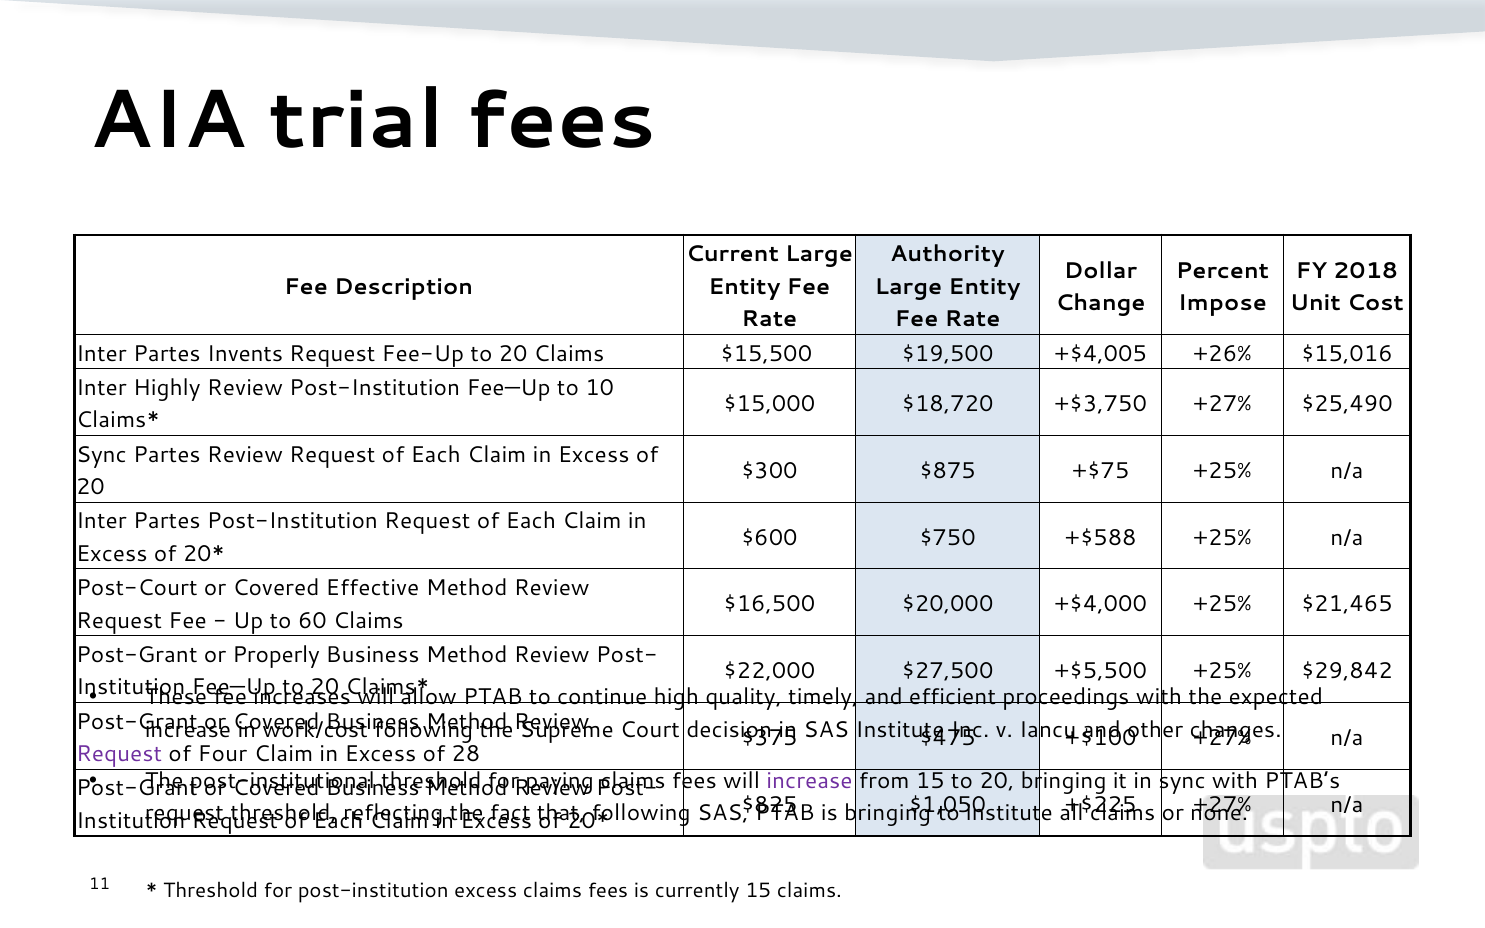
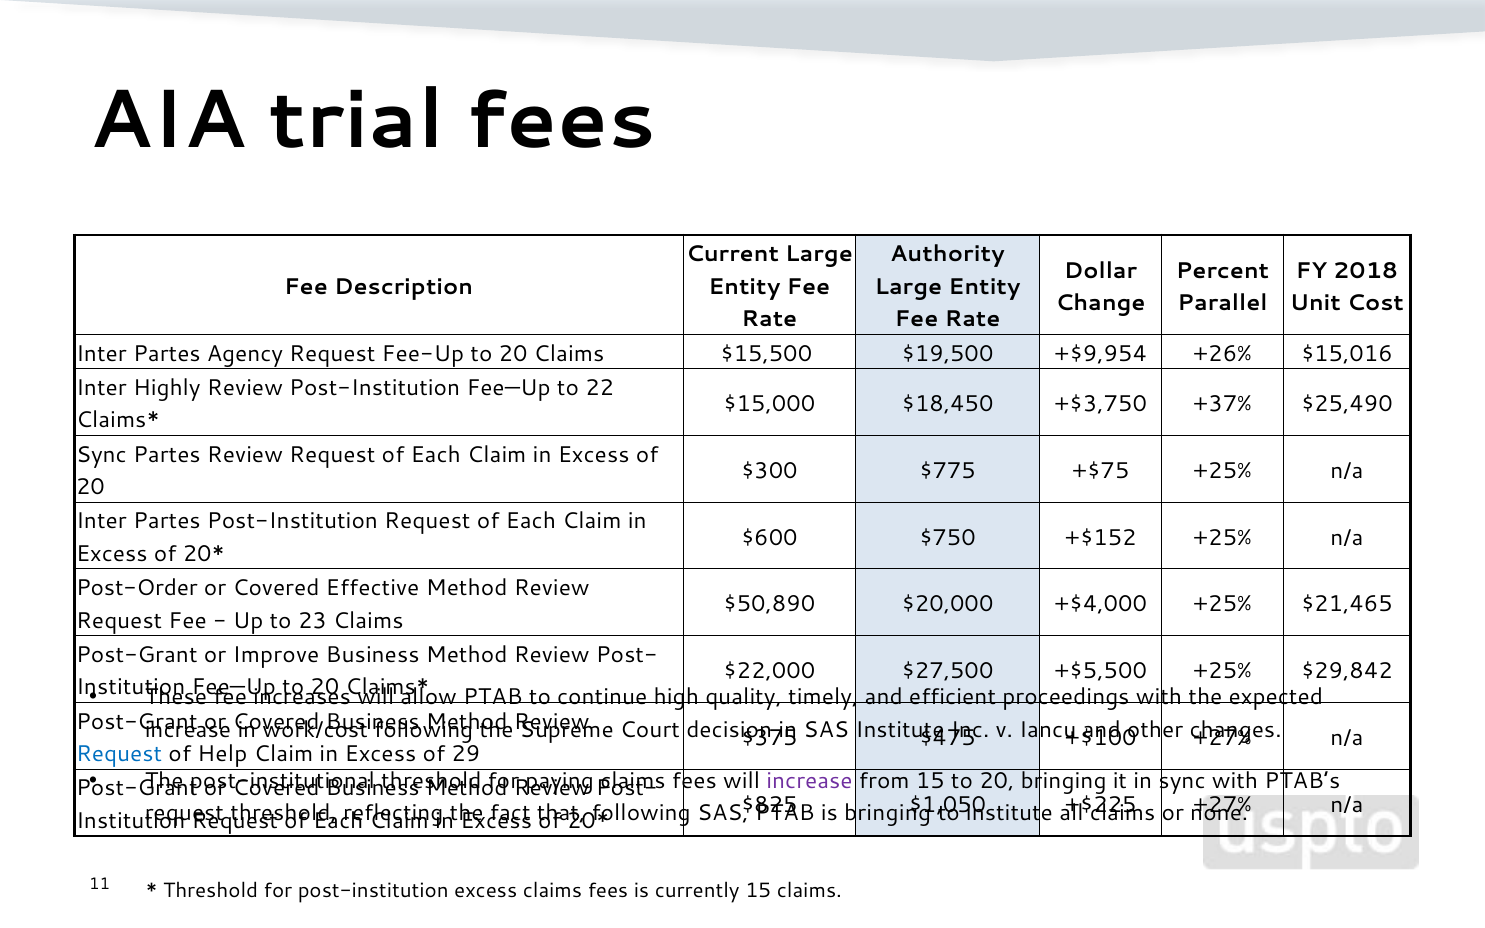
Impose: Impose -> Parallel
Invents: Invents -> Agency
+$4,005: +$4,005 -> +$9,954
10: 10 -> 22
$18,720: $18,720 -> $18,450
+$3,750 +27%: +27% -> +37%
$875: $875 -> $775
+$588: +$588 -> +$152
Post-Court: Post-Court -> Post-Order
$16,500: $16,500 -> $50,890
60: 60 -> 23
Properly: Properly -> Improve
Request at (119, 754) colour: purple -> blue
Four: Four -> Help
28: 28 -> 29
